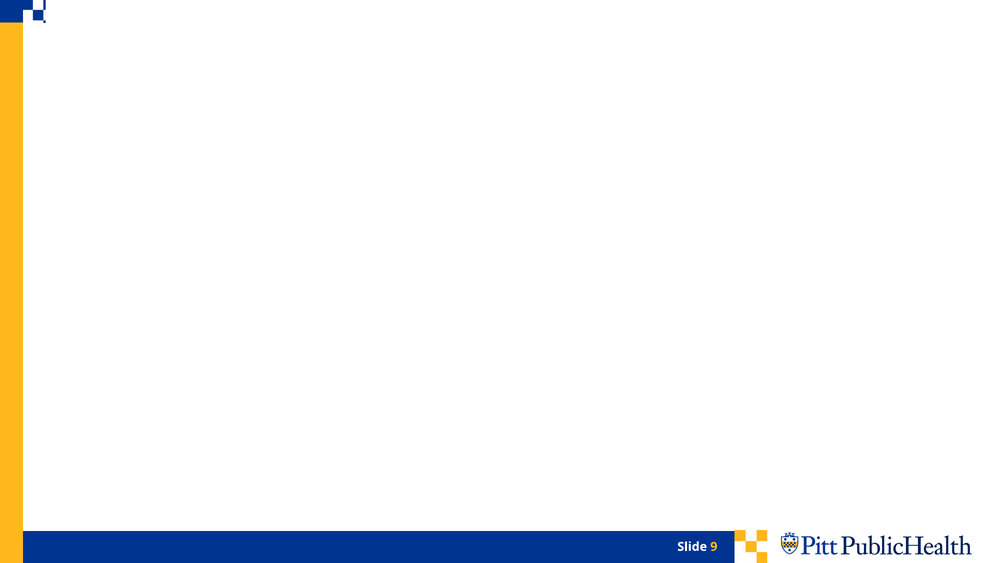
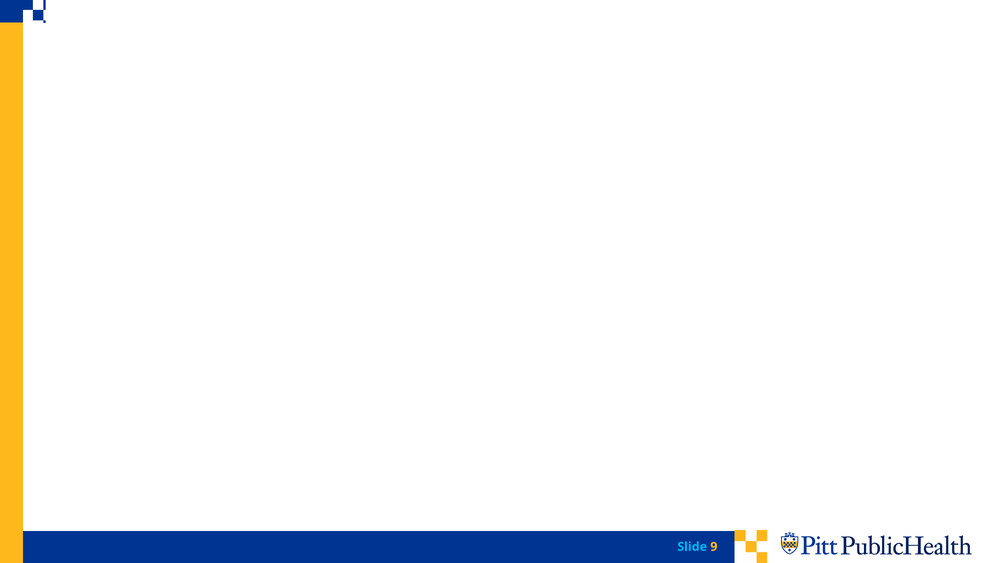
Slide colour: white -> light blue
